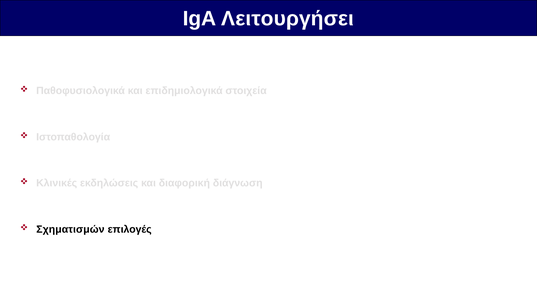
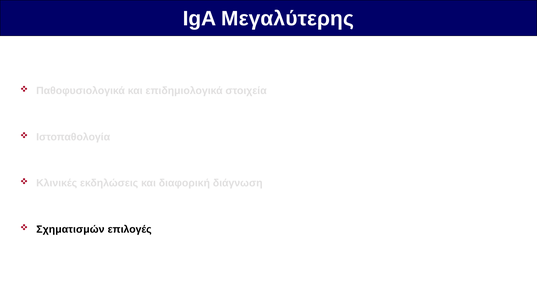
Λειτουργήσει: Λειτουργήσει -> Μεγαλύτερης
